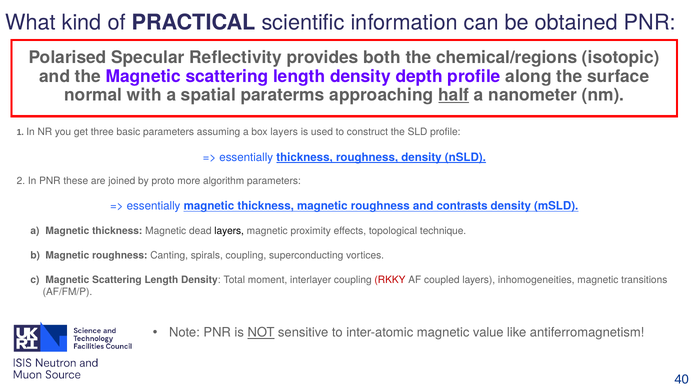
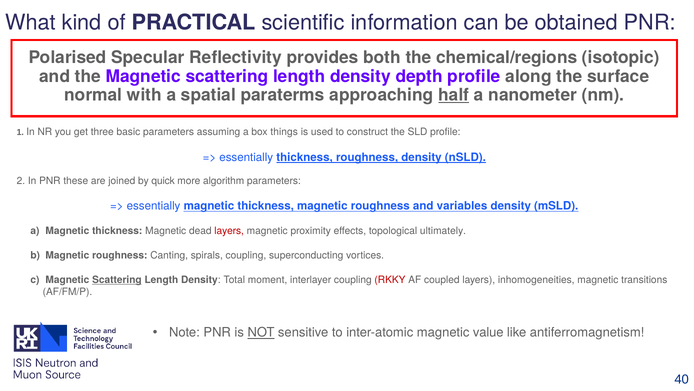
box layers: layers -> things
proto: proto -> quick
contrasts: contrasts -> variables
layers at (229, 231) colour: black -> red
technique: technique -> ultimately
Scattering at (117, 279) underline: none -> present
